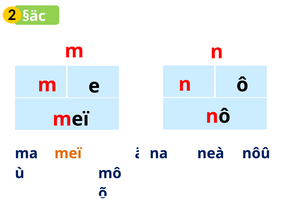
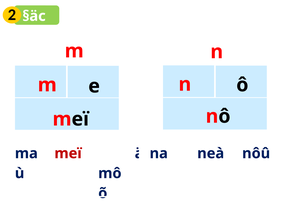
meï at (68, 153) colour: orange -> red
